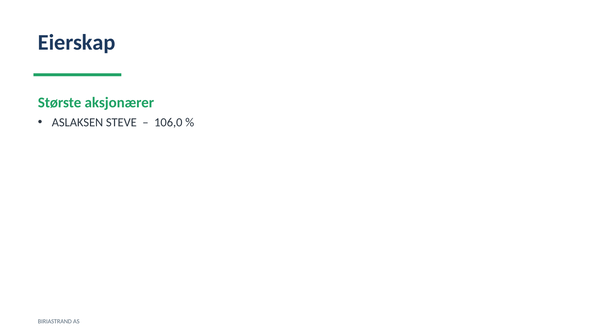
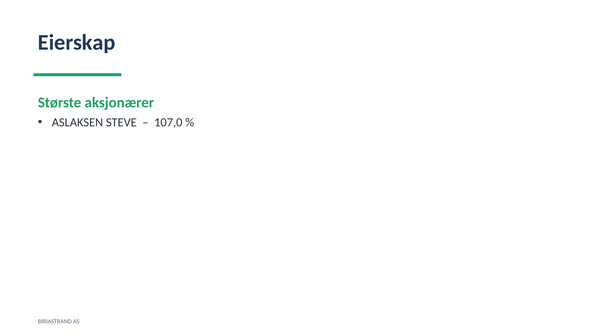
106,0: 106,0 -> 107,0
